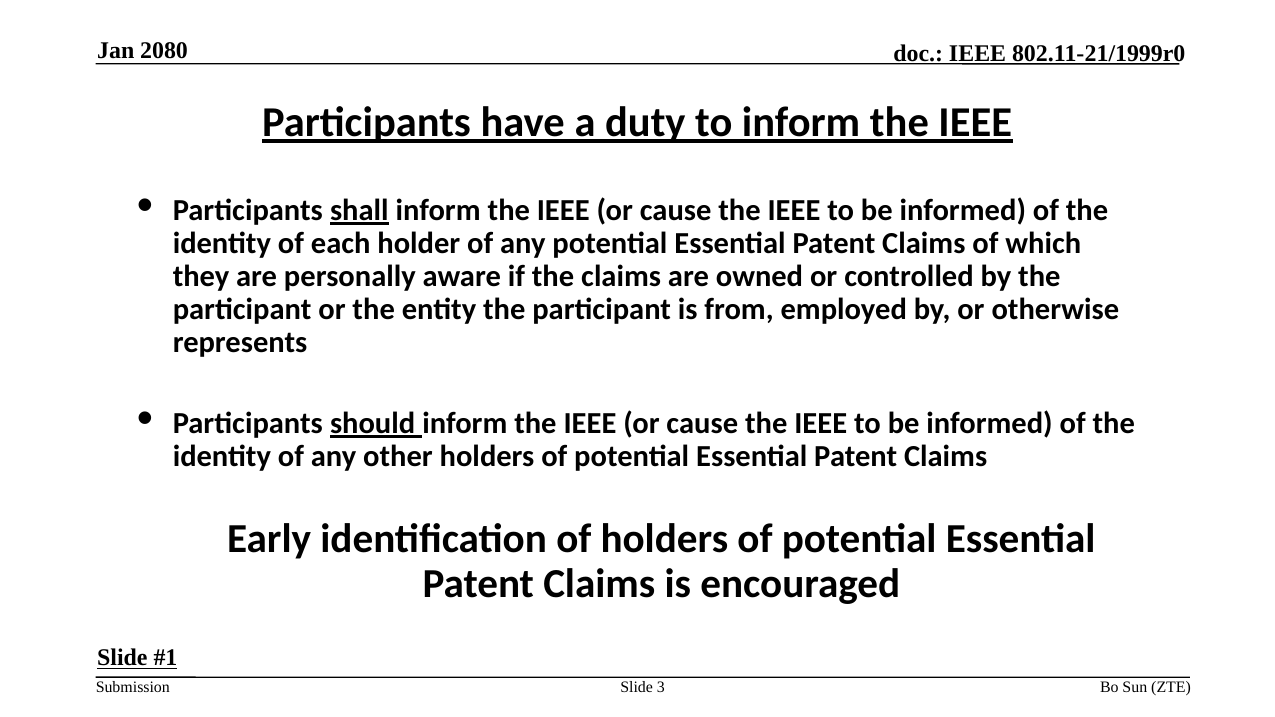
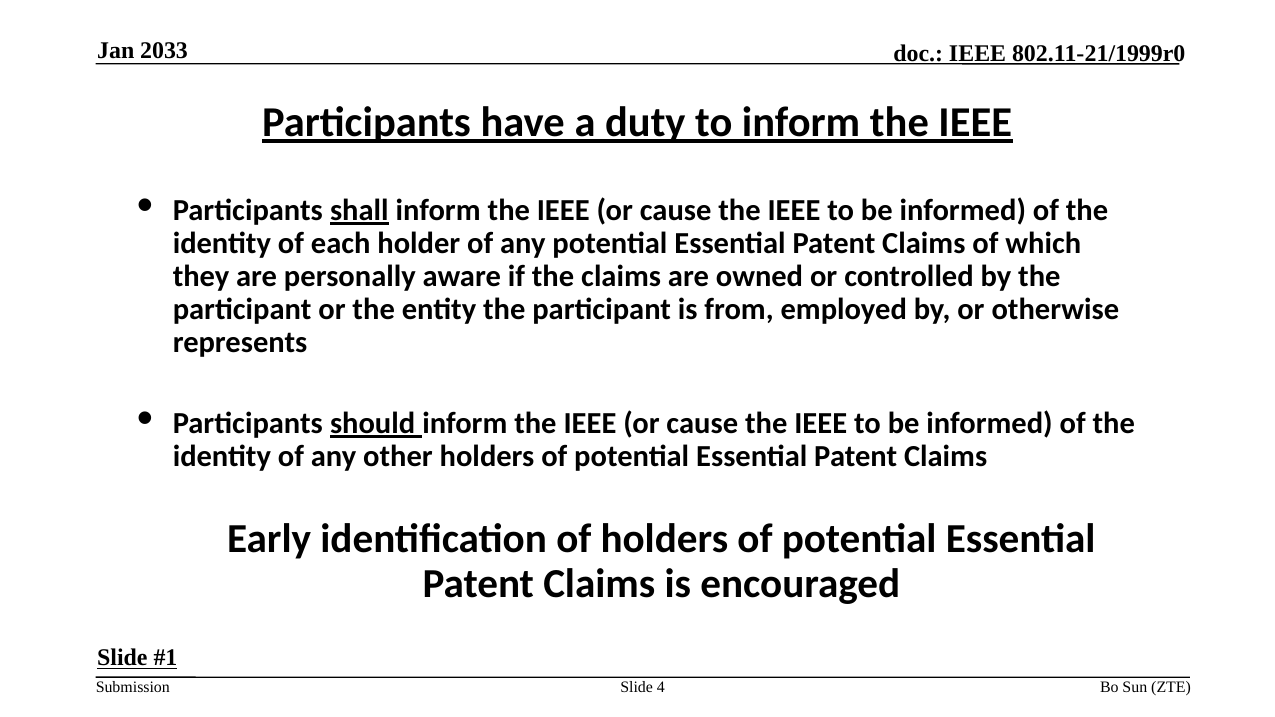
2080: 2080 -> 2033
3: 3 -> 4
